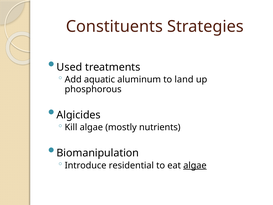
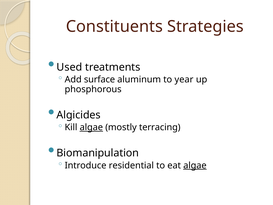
aquatic: aquatic -> surface
land: land -> year
algae at (91, 127) underline: none -> present
nutrients: nutrients -> terracing
